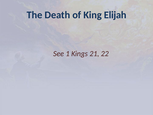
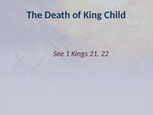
Elijah: Elijah -> Child
